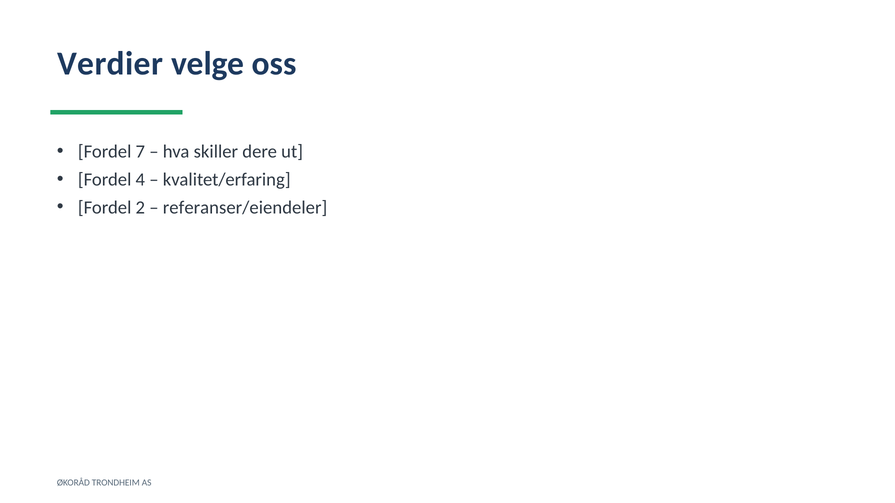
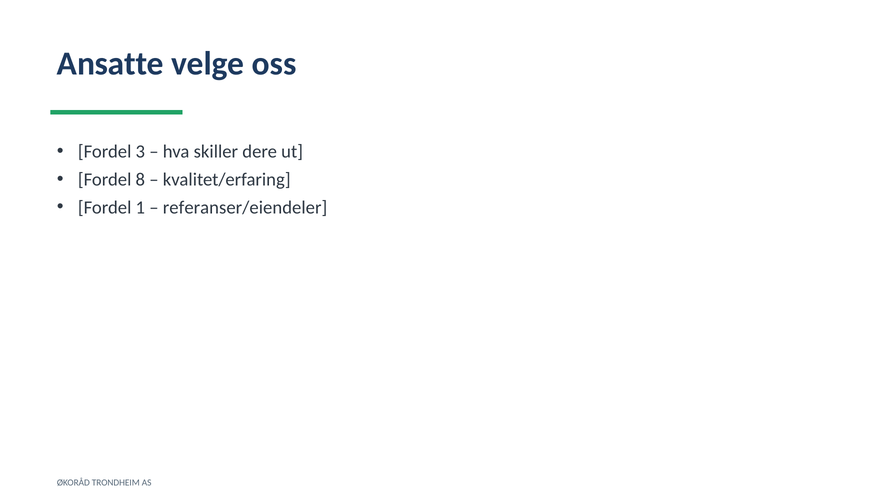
Verdier: Verdier -> Ansatte
7: 7 -> 3
4: 4 -> 8
2: 2 -> 1
